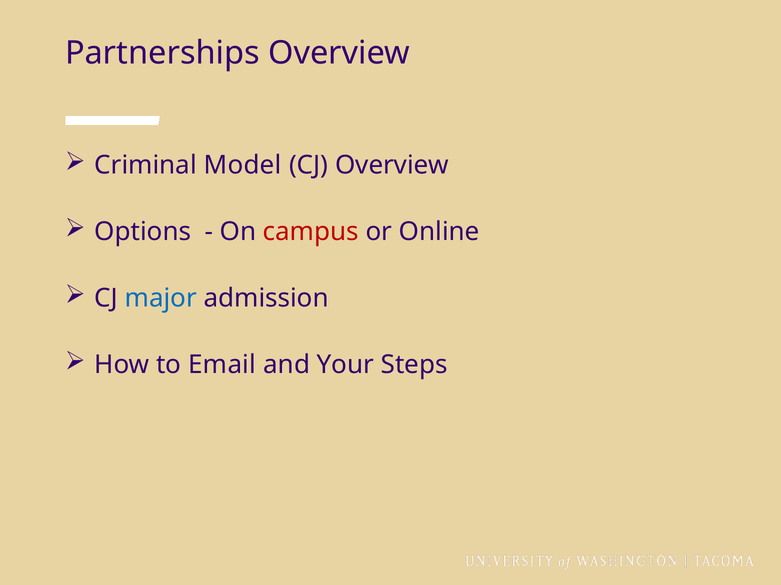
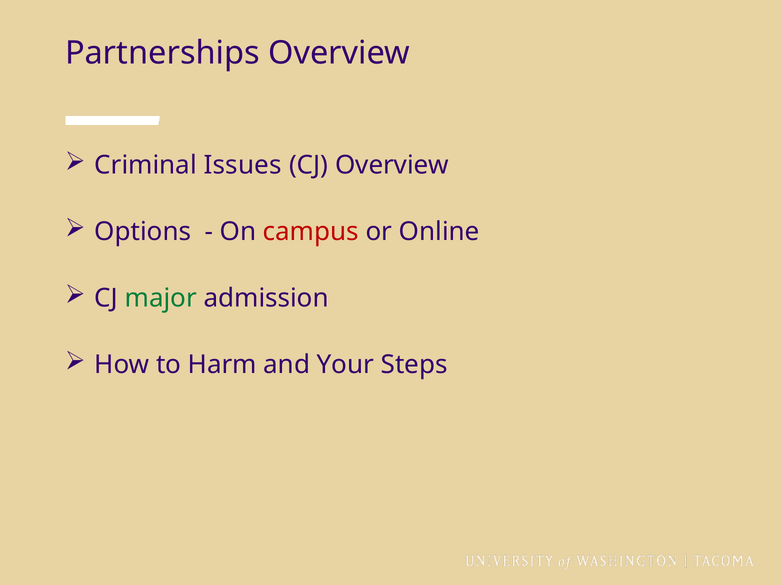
Model: Model -> Issues
major colour: blue -> green
Email: Email -> Harm
